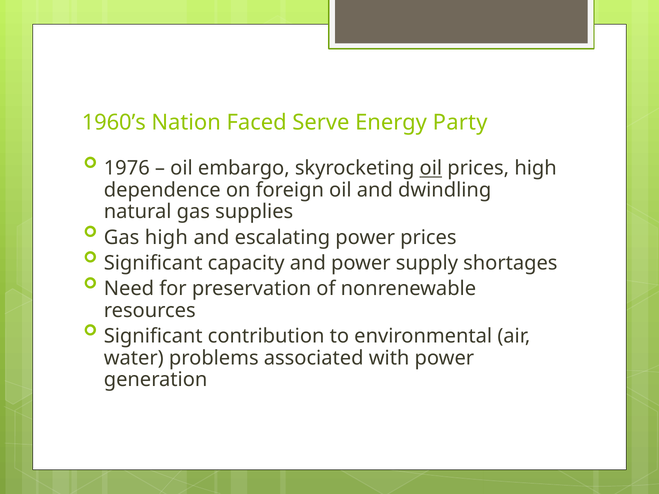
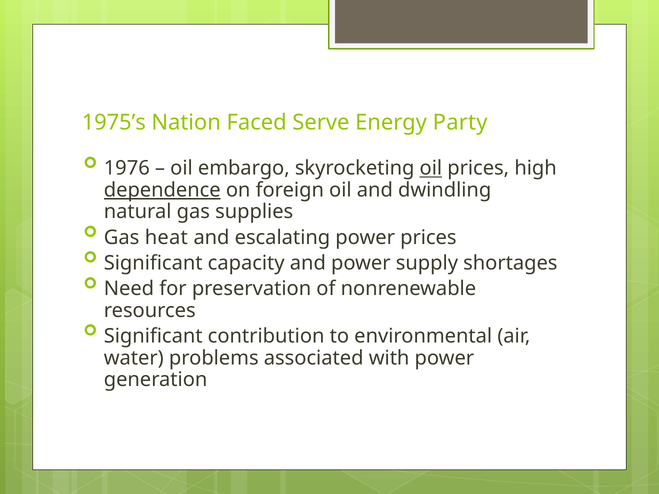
1960’s: 1960’s -> 1975’s
dependence underline: none -> present
Gas high: high -> heat
